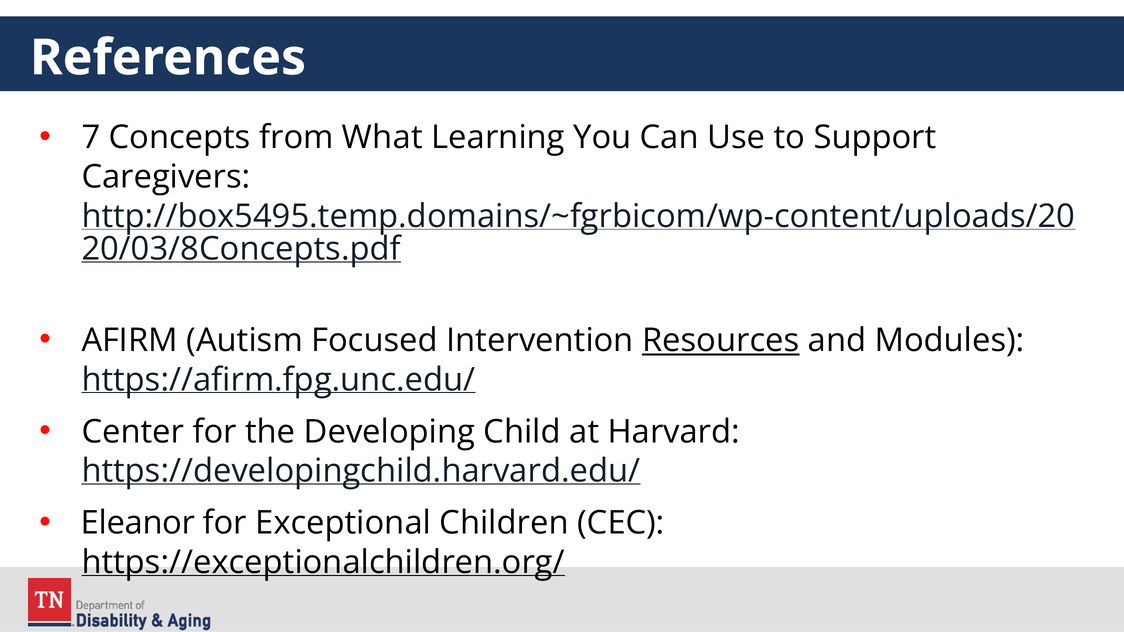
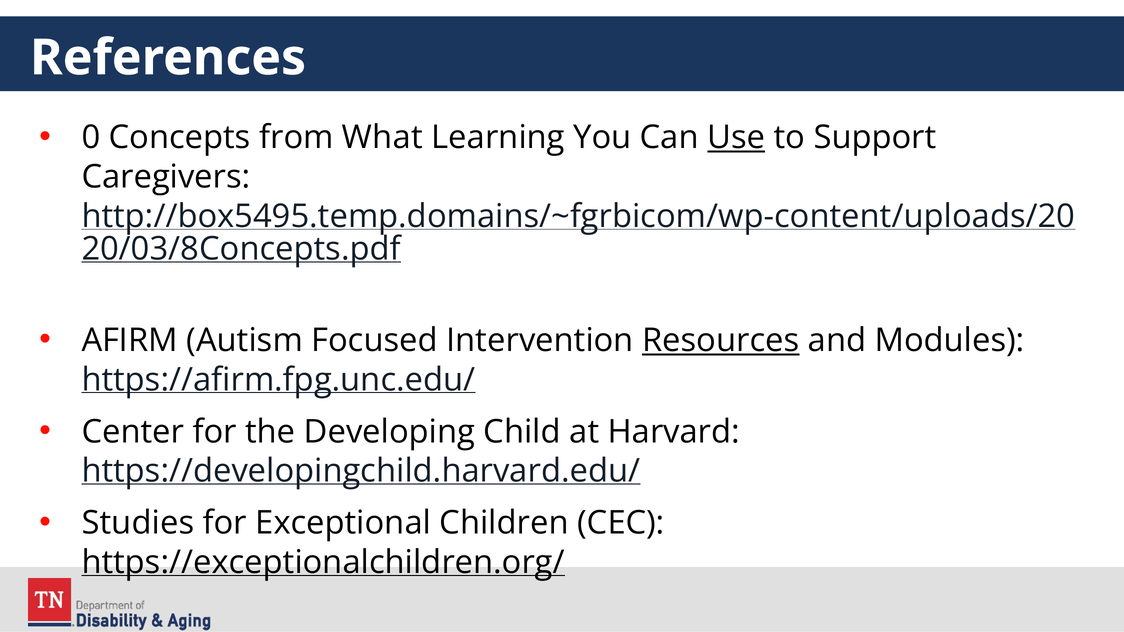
7: 7 -> 0
Use underline: none -> present
Eleanor: Eleanor -> Studies
